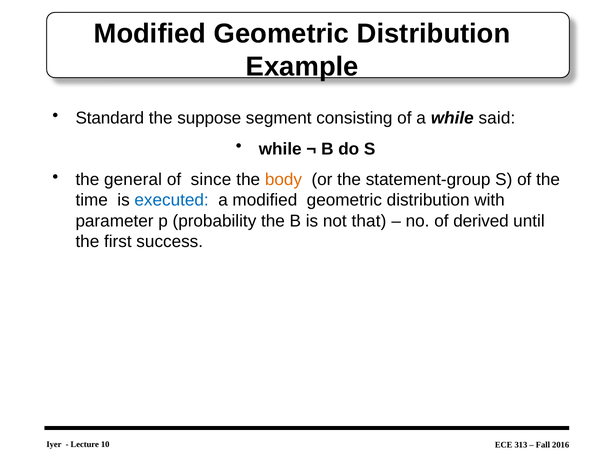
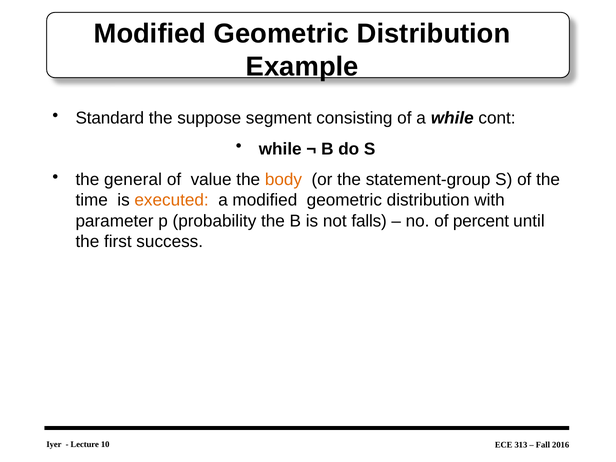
said: said -> cont
since: since -> value
executed colour: blue -> orange
that: that -> falls
derived: derived -> percent
